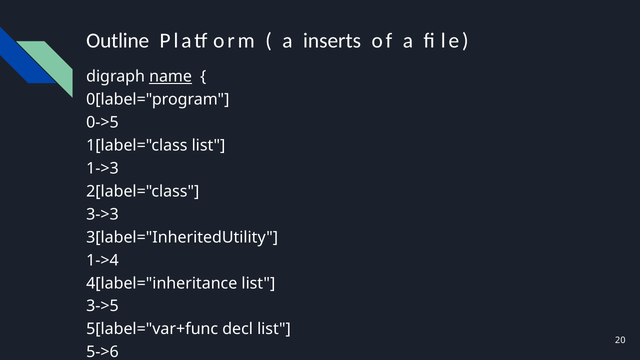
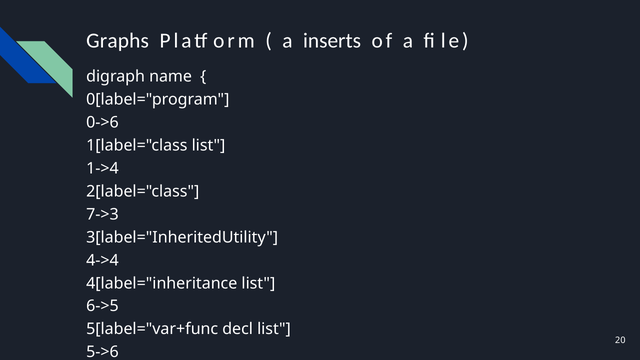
Outline: Outline -> Graphs
name underline: present -> none
0->5: 0->5 -> 0->6
1->3: 1->3 -> 1->4
3->3: 3->3 -> 7->3
1->4: 1->4 -> 4->4
3->5: 3->5 -> 6->5
